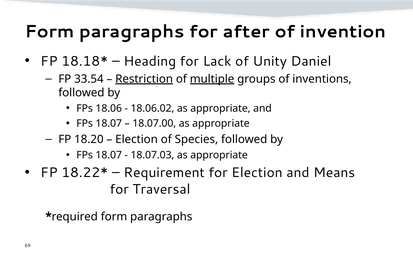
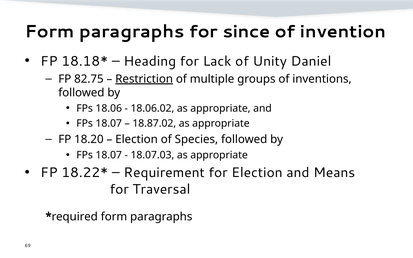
after: after -> since
33.54: 33.54 -> 82.75
multiple underline: present -> none
18.07.00: 18.07.00 -> 18.87.02
